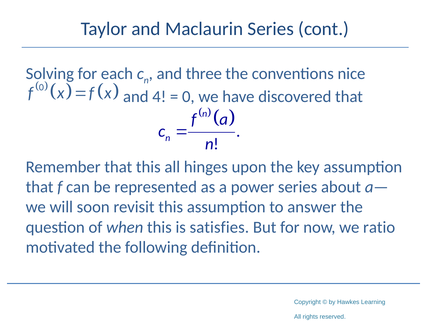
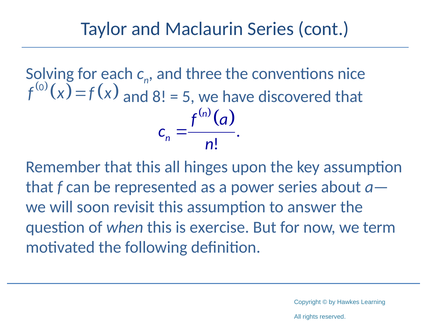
4: 4 -> 8
0 at (188, 96): 0 -> 5
satisfies: satisfies -> exercise
ratio: ratio -> term
